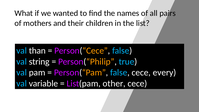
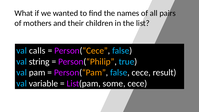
than: than -> calls
every: every -> result
other: other -> some
